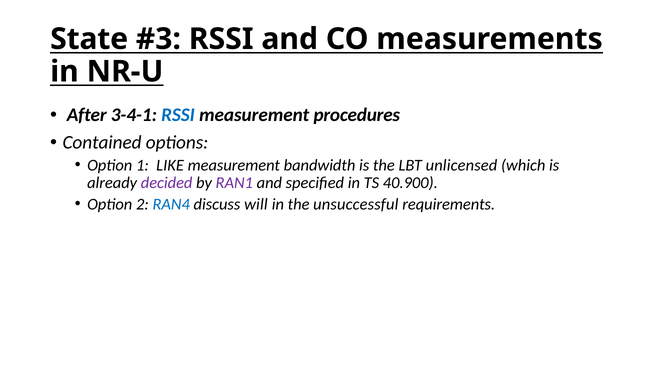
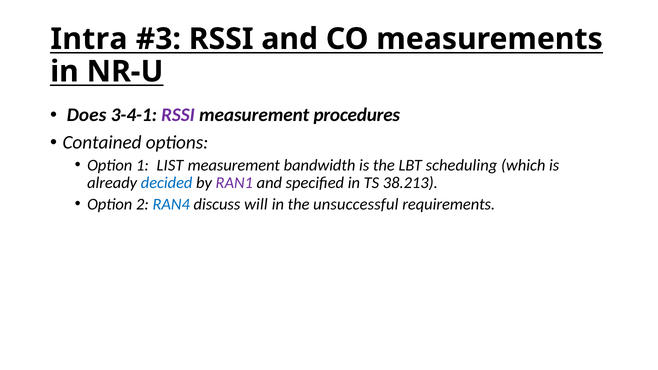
State: State -> Intra
After: After -> Does
RSSI at (178, 115) colour: blue -> purple
LIKE: LIKE -> LIST
unlicensed: unlicensed -> scheduling
decided colour: purple -> blue
40.900: 40.900 -> 38.213
